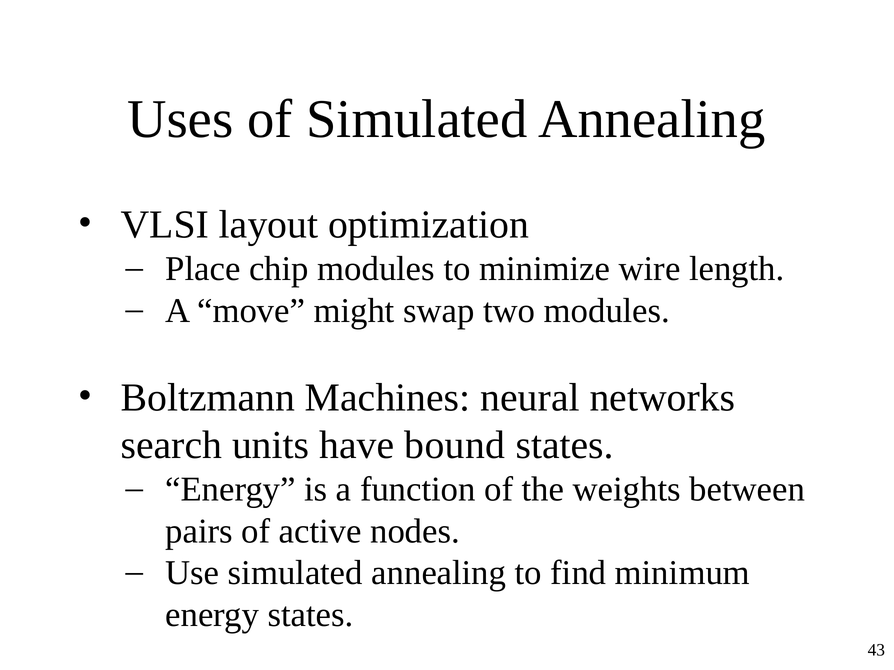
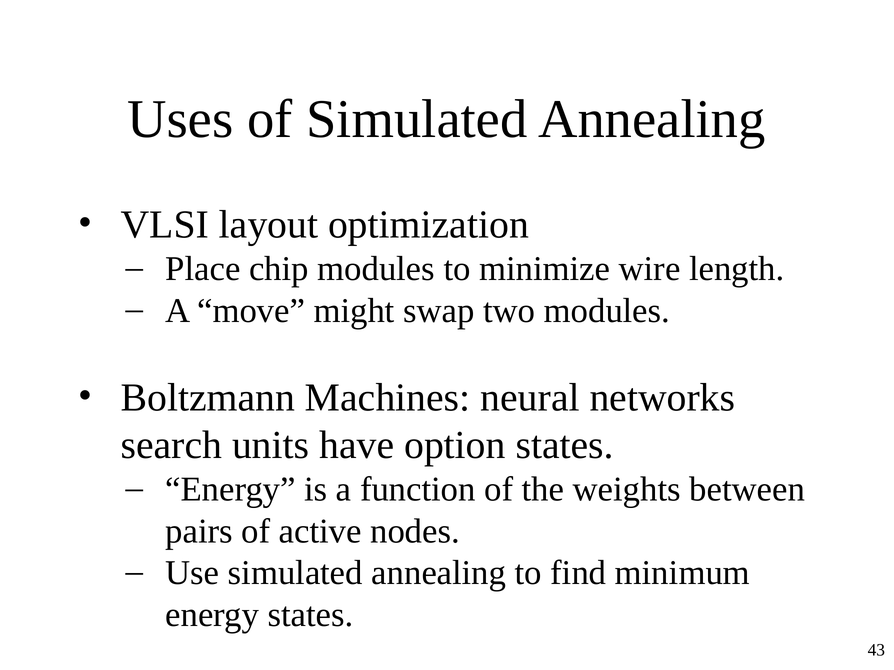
bound: bound -> option
